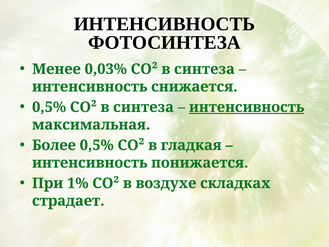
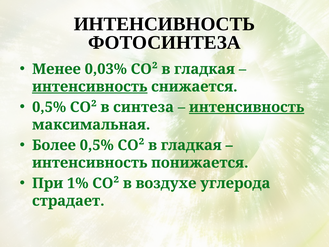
0,03% СО² в синтеза: синтеза -> гладкая
интенсивность at (90, 87) underline: none -> present
складках: складках -> углерода
